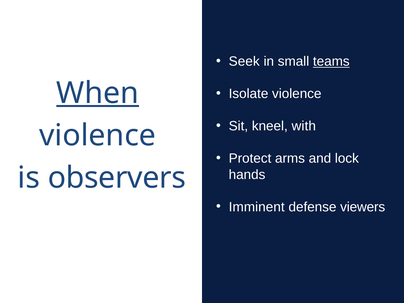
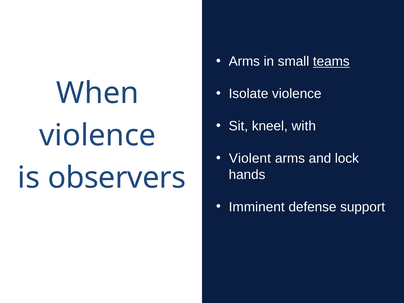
Seek at (244, 61): Seek -> Arms
When underline: present -> none
Protect: Protect -> Violent
viewers: viewers -> support
